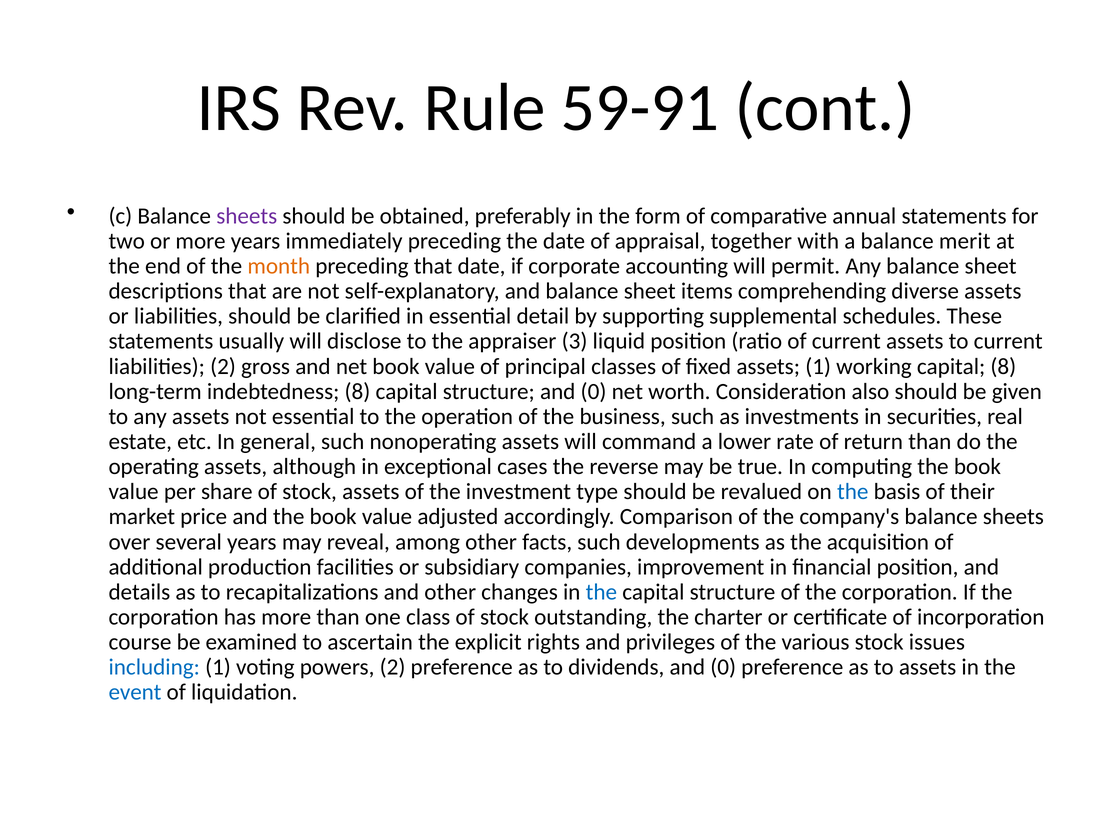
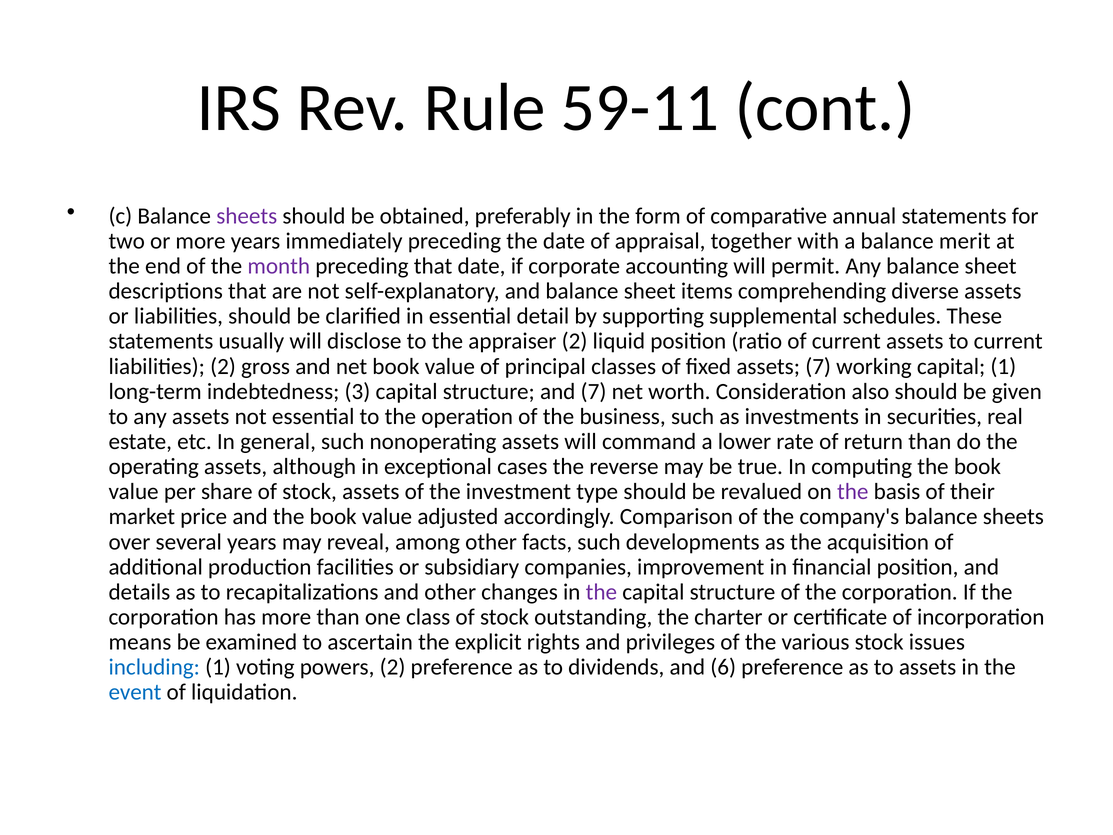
59-91: 59-91 -> 59-11
month colour: orange -> purple
appraiser 3: 3 -> 2
assets 1: 1 -> 7
capital 8: 8 -> 1
indebtedness 8: 8 -> 3
structure and 0: 0 -> 7
the at (853, 492) colour: blue -> purple
the at (601, 592) colour: blue -> purple
course: course -> means
dividends and 0: 0 -> 6
